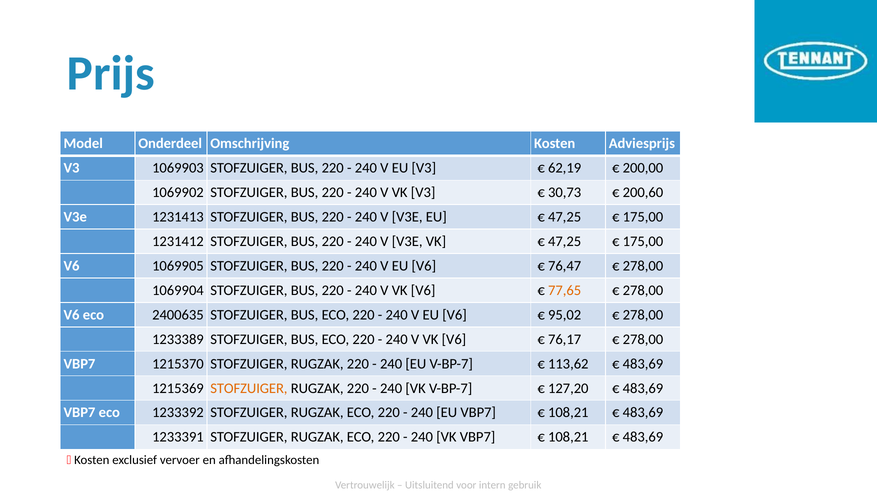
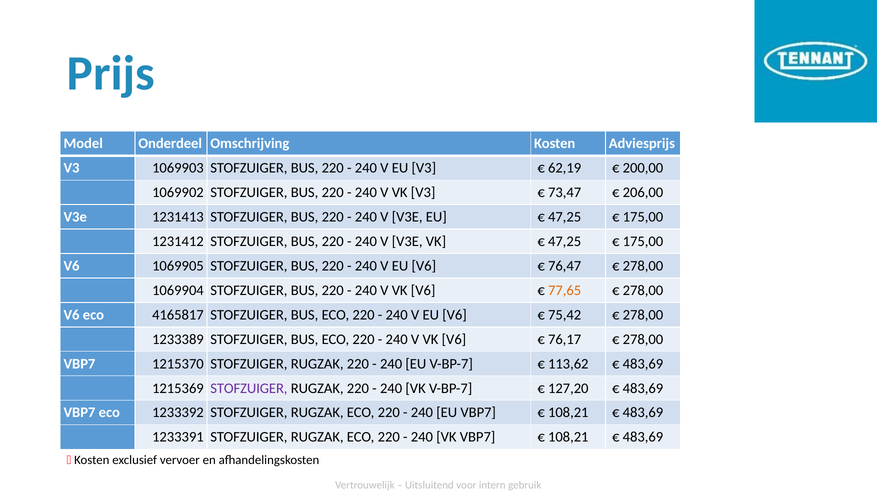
30,73: 30,73 -> 73,47
200,60: 200,60 -> 206,00
2400635: 2400635 -> 4165817
95,02: 95,02 -> 75,42
STOFZUIGER at (249, 388) colour: orange -> purple
